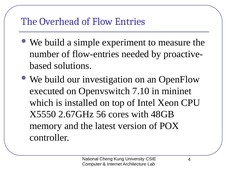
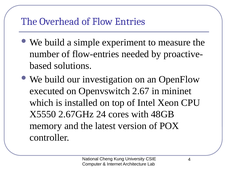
7.10: 7.10 -> 2.67
56: 56 -> 24
